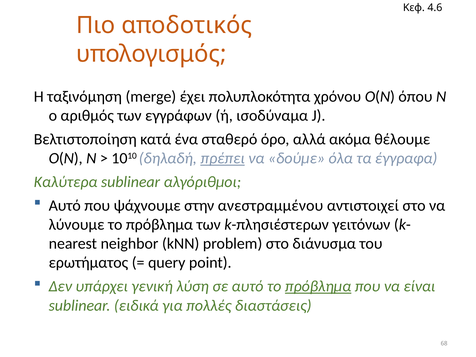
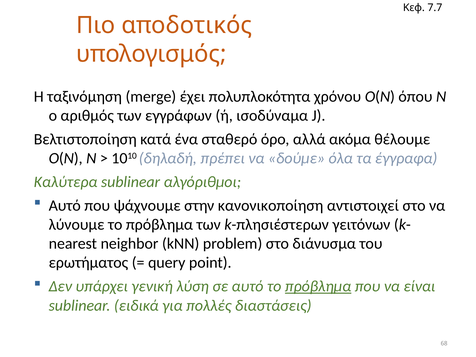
4.6: 4.6 -> 7.7
πρέπει underline: present -> none
ανεστραμμένου: ανεστραμμένου -> κανονικοποίηση
